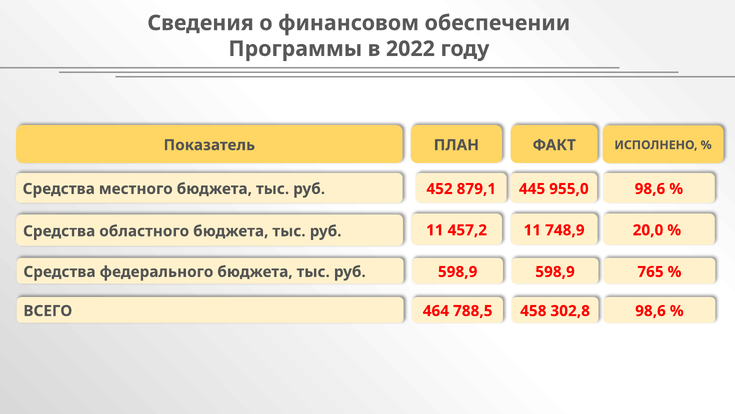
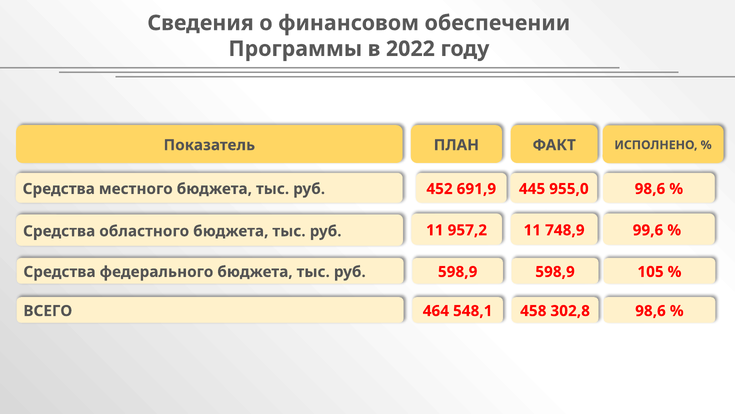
879,1: 879,1 -> 691,9
457,2: 457,2 -> 957,2
20,0: 20,0 -> 99,6
765: 765 -> 105
788,5: 788,5 -> 548,1
